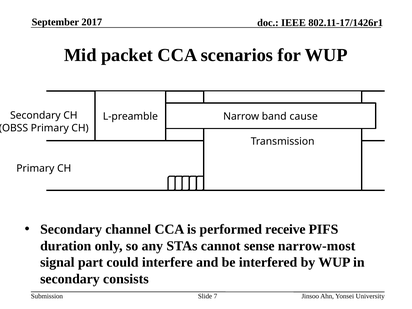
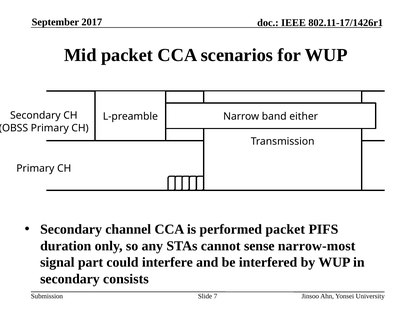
cause: cause -> either
performed receive: receive -> packet
